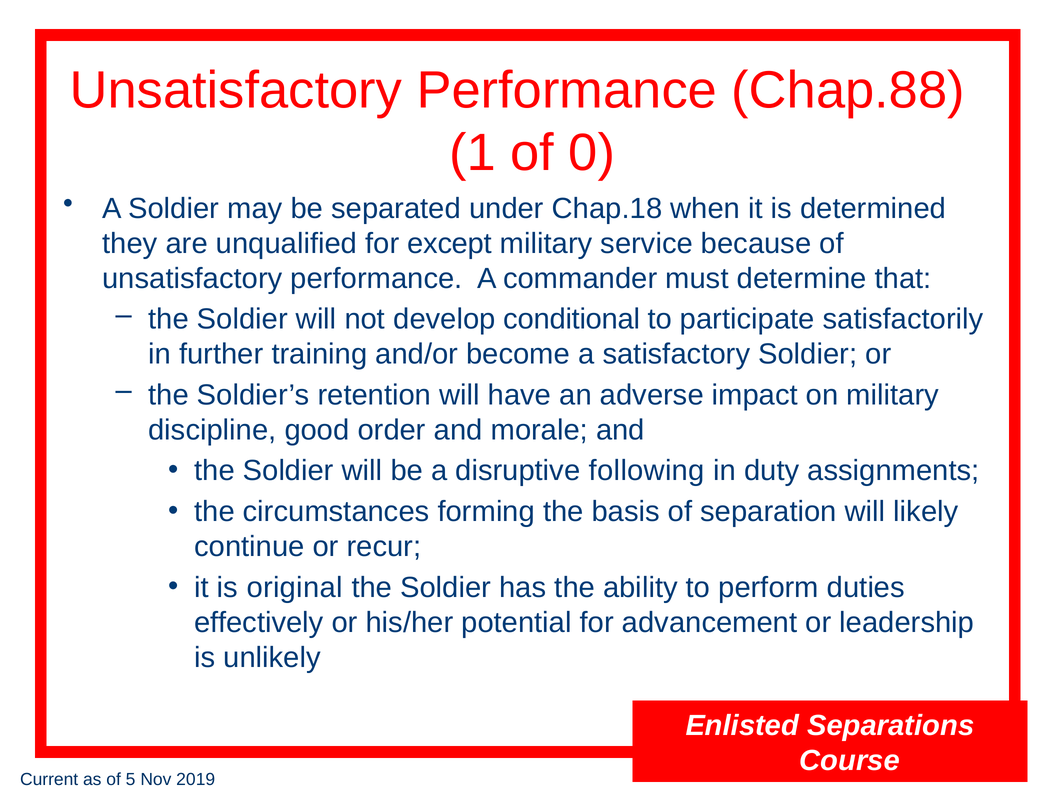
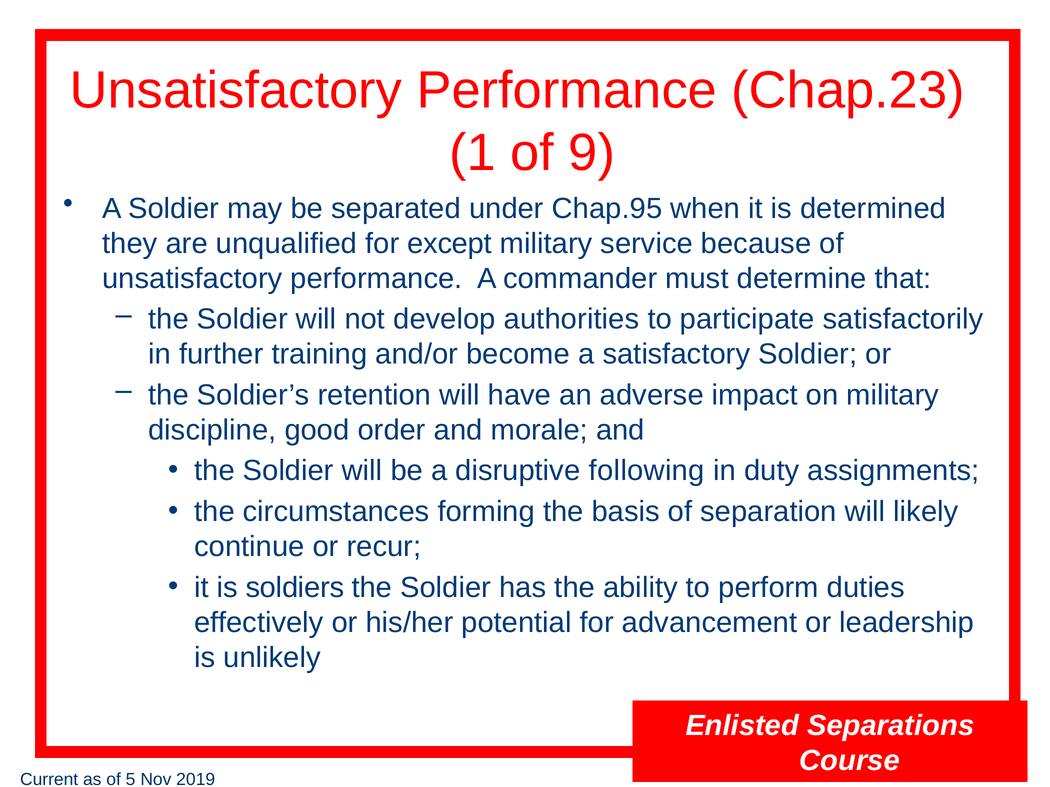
Chap.88: Chap.88 -> Chap.23
0: 0 -> 9
Chap.18: Chap.18 -> Chap.95
conditional: conditional -> authorities
original: original -> soldiers
